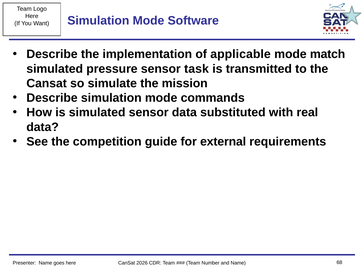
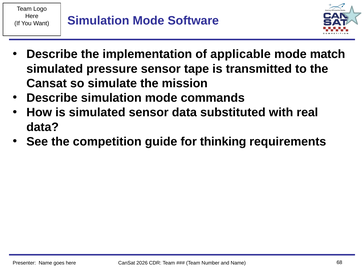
task: task -> tape
external: external -> thinking
